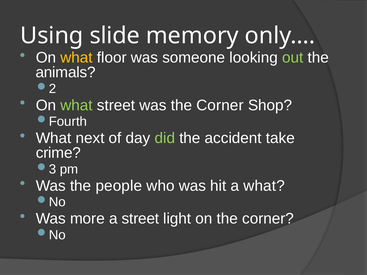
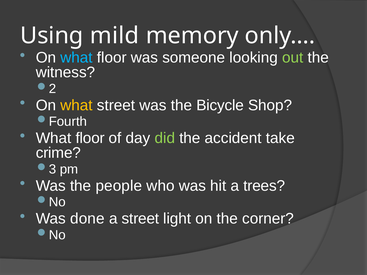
slide: slide -> mild
what at (76, 58) colour: yellow -> light blue
animals: animals -> witness
what at (76, 105) colour: light green -> yellow
was the Corner: Corner -> Bicycle
next at (90, 138): next -> floor
a what: what -> trees
more: more -> done
